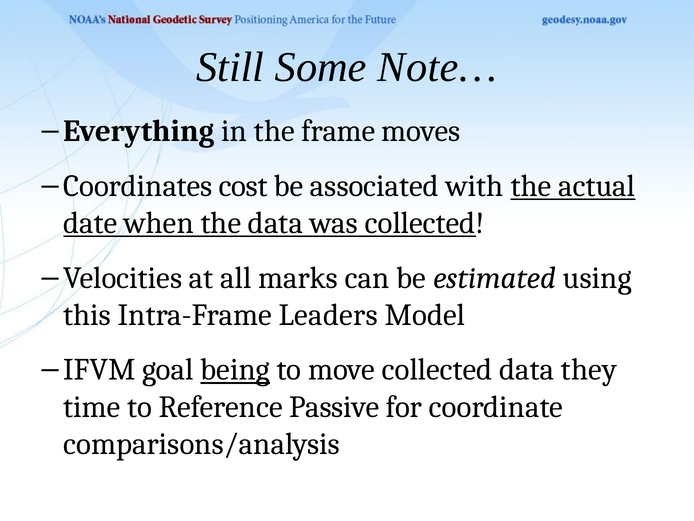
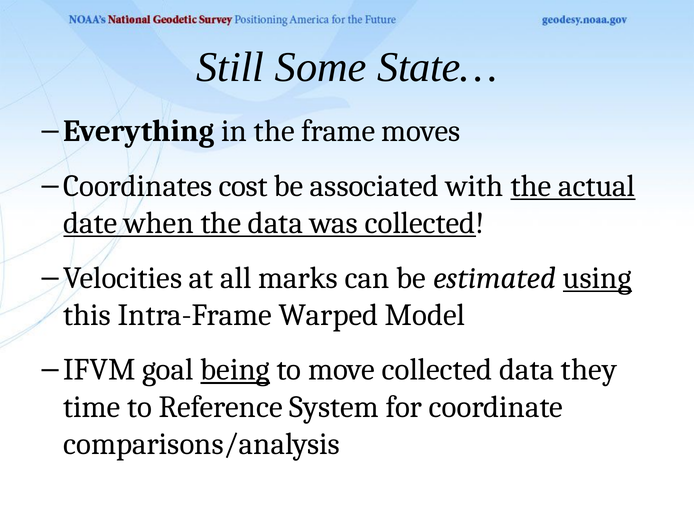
Note…: Note… -> State…
using underline: none -> present
Leaders: Leaders -> Warped
Passive: Passive -> System
